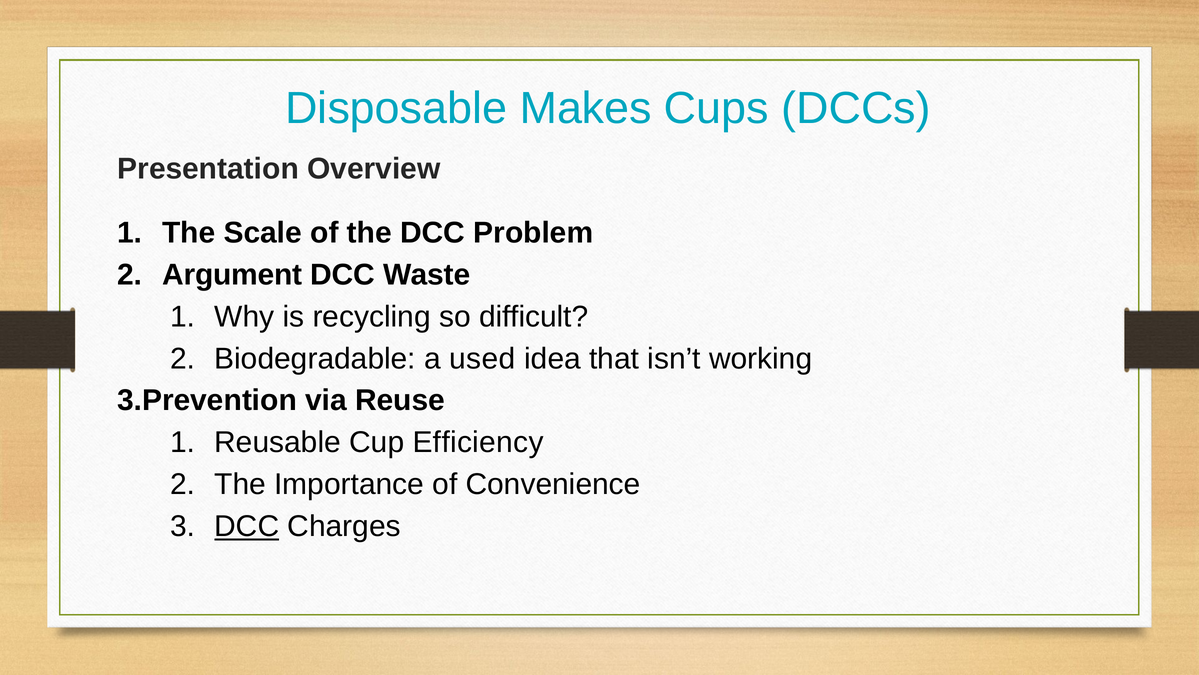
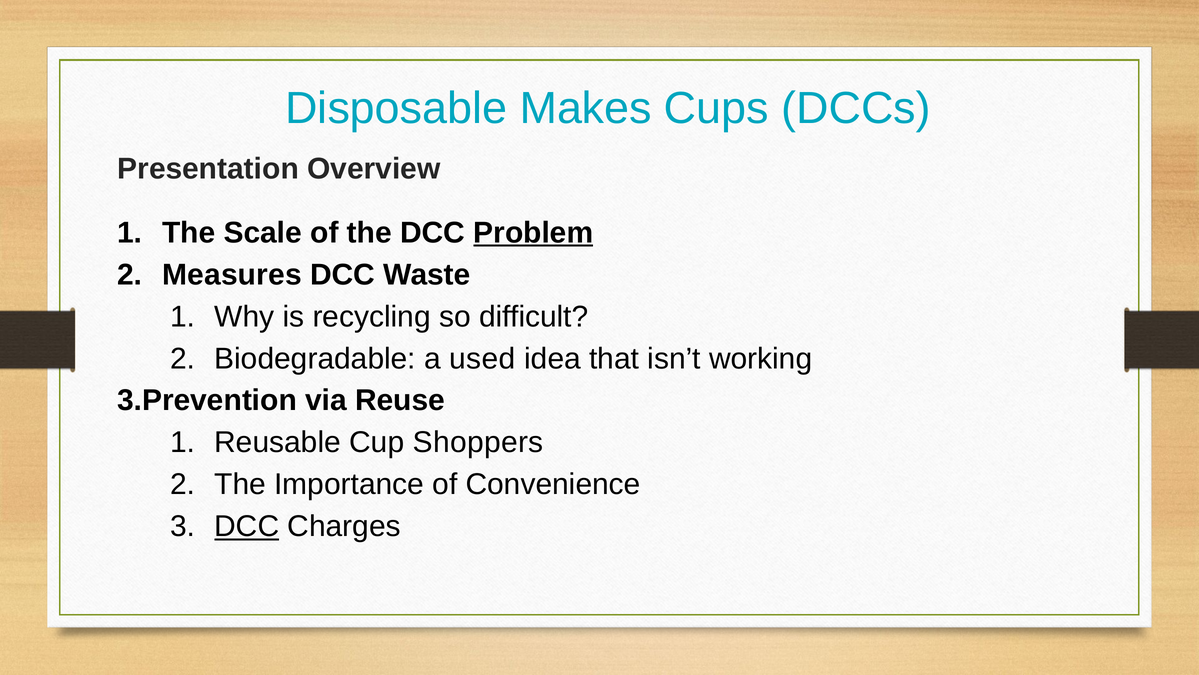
Problem underline: none -> present
Argument: Argument -> Measures
Efficiency: Efficiency -> Shoppers
